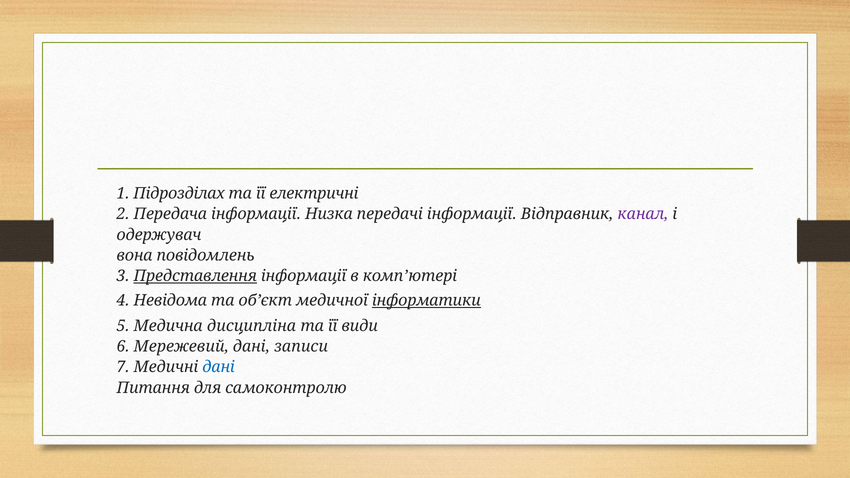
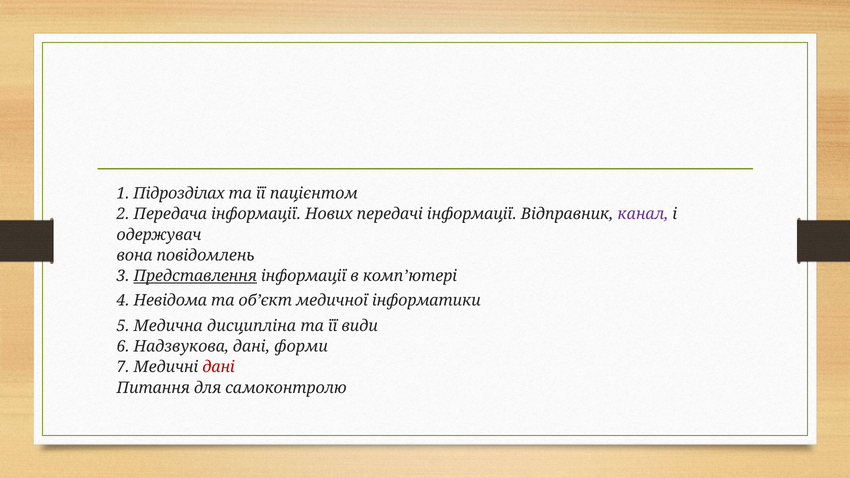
електричні: електричні -> пацієнтом
Низка: Низка -> Нових
інформатики underline: present -> none
Мережевий: Мережевий -> Надзвукова
записи: записи -> форми
дані at (219, 367) colour: blue -> red
